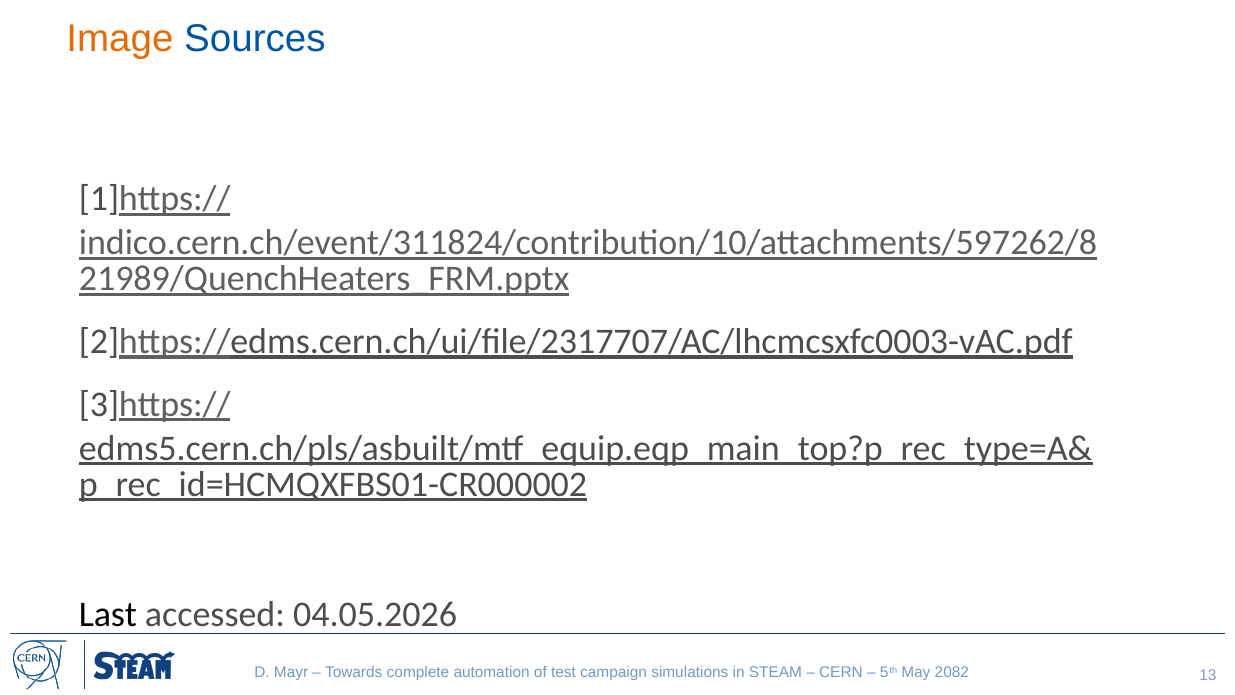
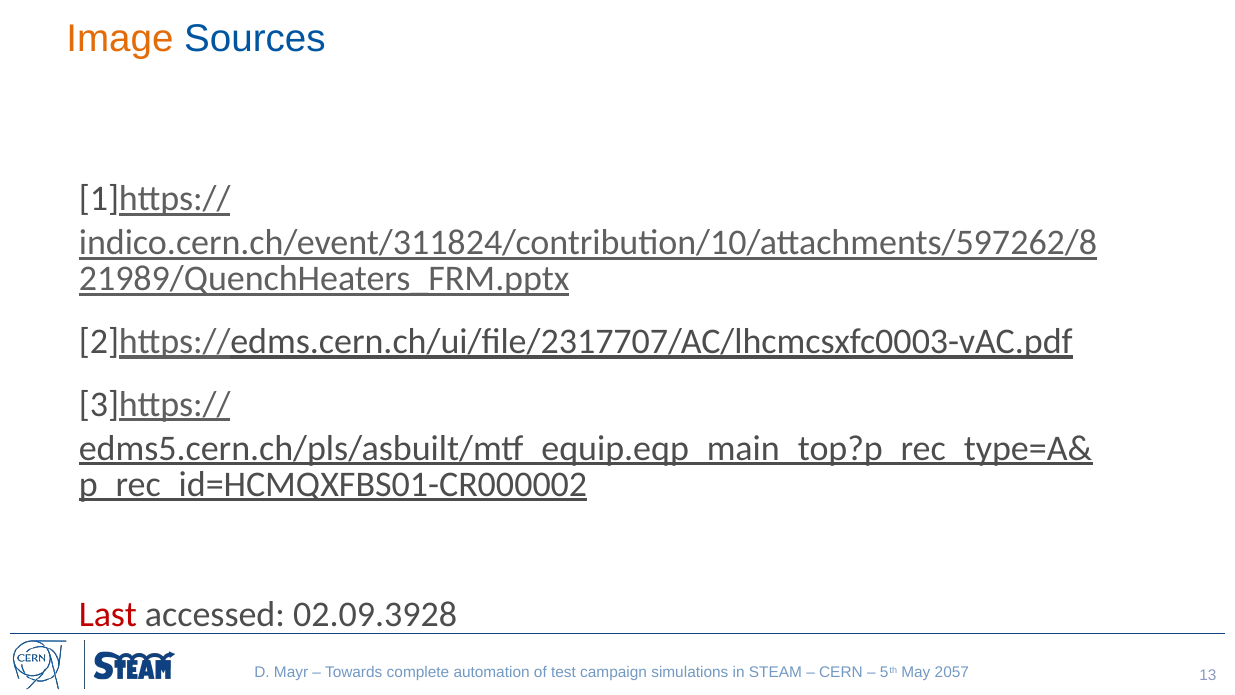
Last colour: black -> red
04.05.2026: 04.05.2026 -> 02.09.3928
2082: 2082 -> 2057
